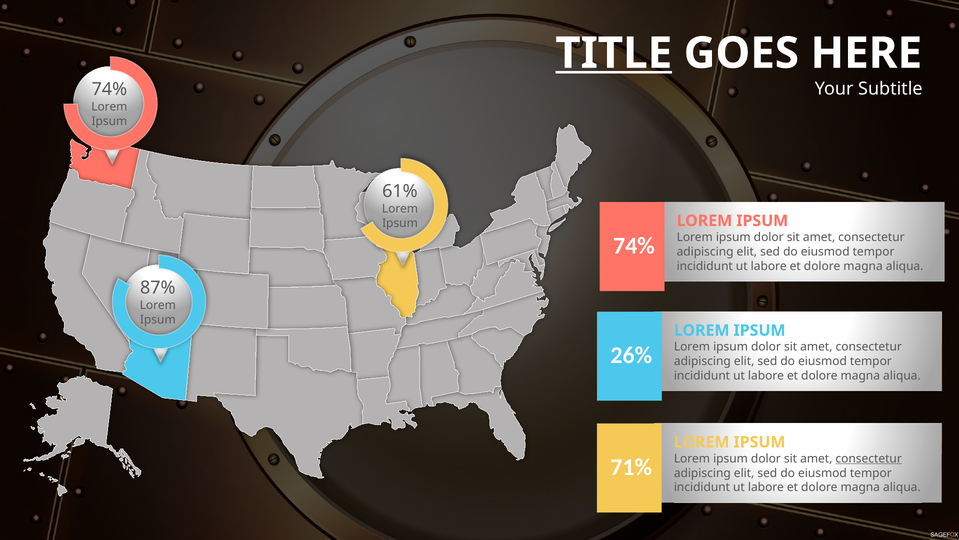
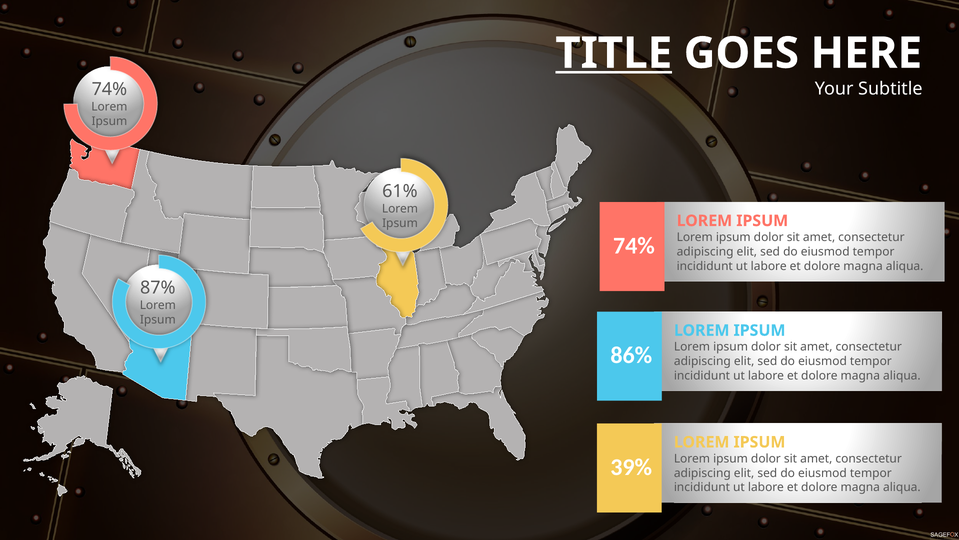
26%: 26% -> 86%
consectetur at (869, 458) underline: present -> none
71%: 71% -> 39%
